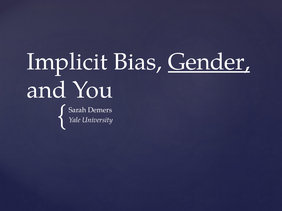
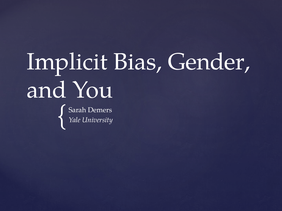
Gender underline: present -> none
